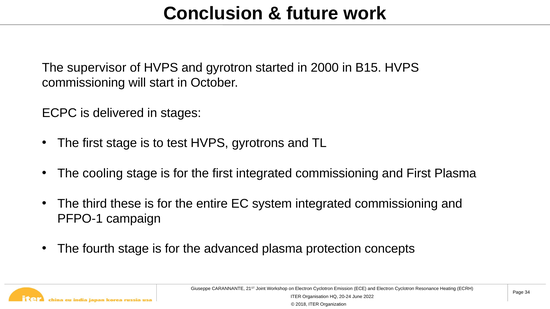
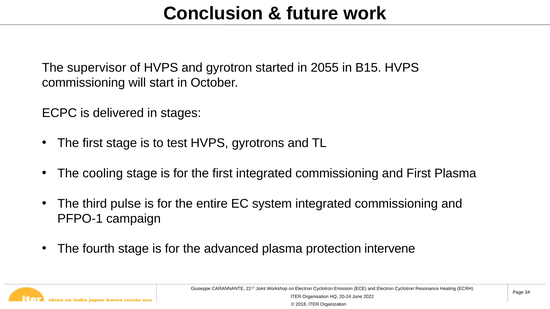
2000: 2000 -> 2055
these: these -> pulse
concepts: concepts -> intervene
